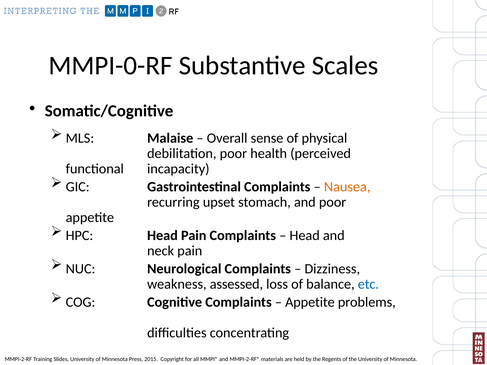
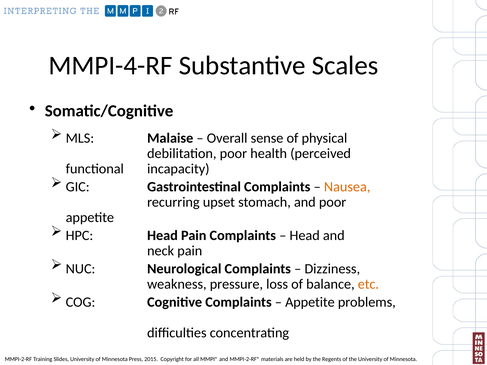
MMPI-0-RF: MMPI-0-RF -> MMPI-4-RF
assessed: assessed -> pressure
etc colour: blue -> orange
